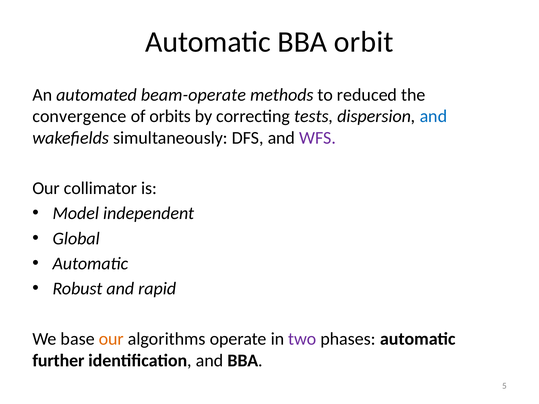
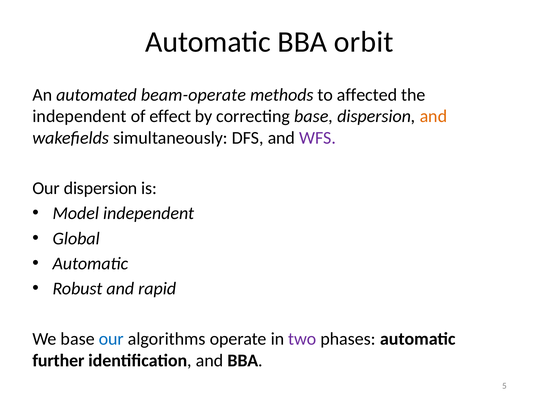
reduced: reduced -> affected
convergence at (79, 116): convergence -> independent
orbits: orbits -> effect
correcting tests: tests -> base
and at (433, 116) colour: blue -> orange
Our collimator: collimator -> dispersion
our at (111, 339) colour: orange -> blue
